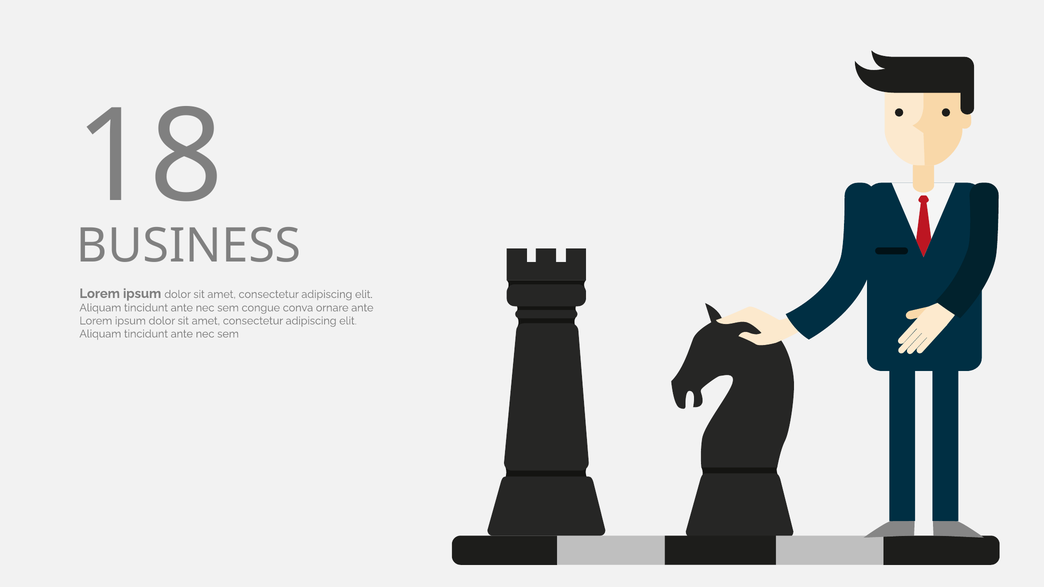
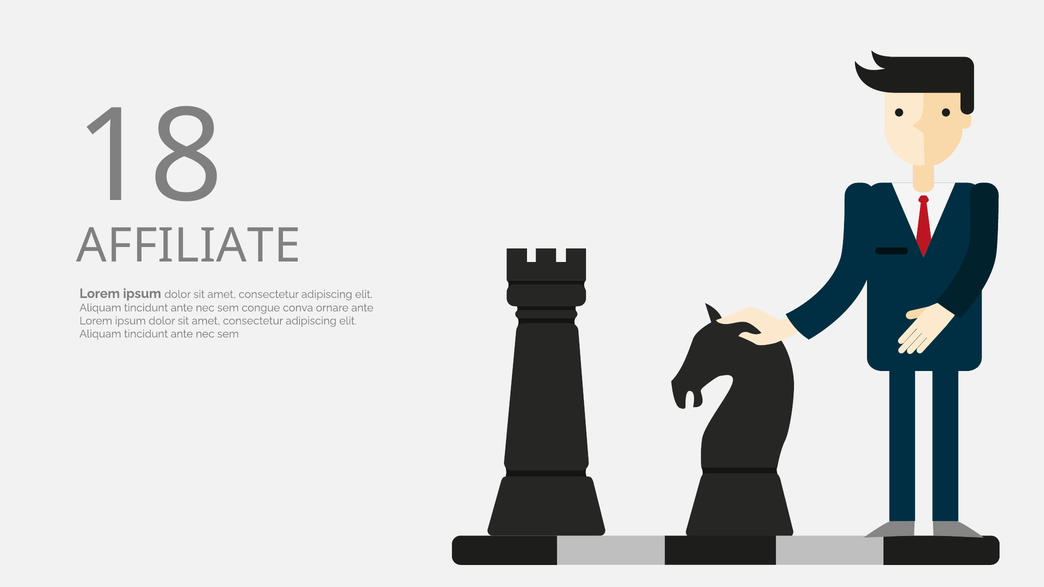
BUSINESS: BUSINESS -> AFFILIATE
